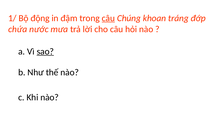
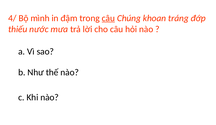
1/: 1/ -> 4/
động: động -> mình
chứa: chứa -> thiếu
sao underline: present -> none
